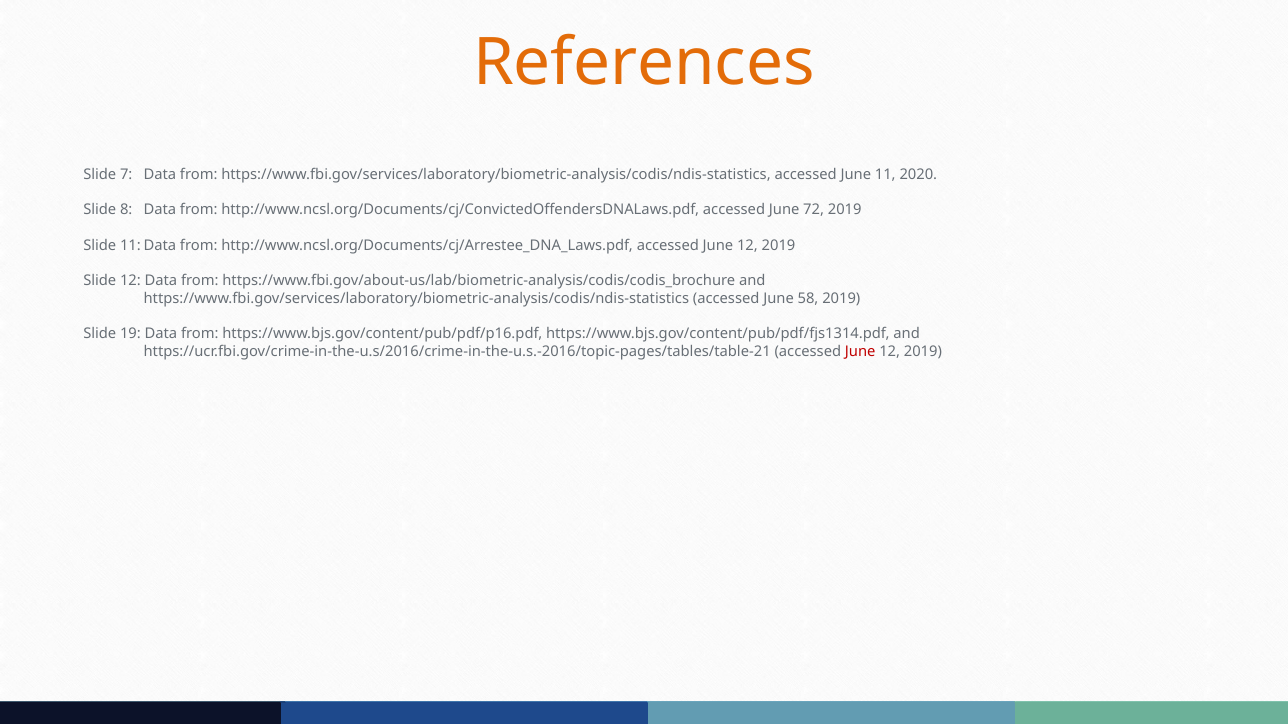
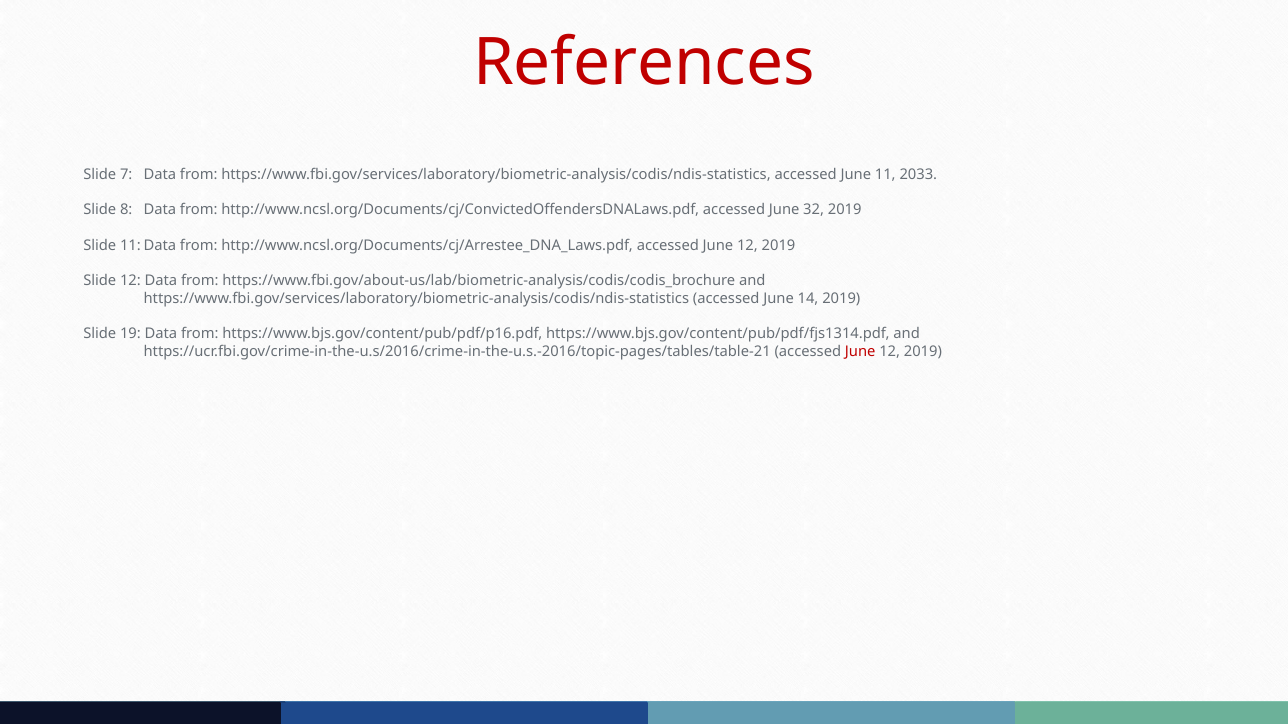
References colour: orange -> red
2020: 2020 -> 2033
72: 72 -> 32
58: 58 -> 14
